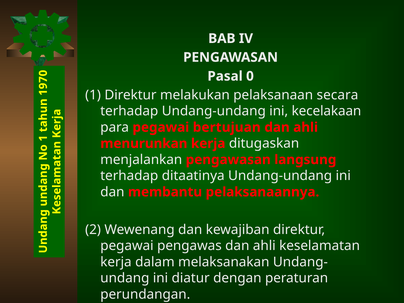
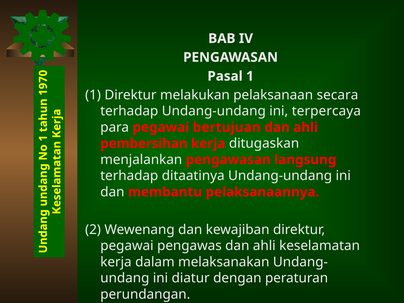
Pasal 0: 0 -> 1
kecelakaan: kecelakaan -> terpercaya
menurunkan: menurunkan -> pembersihan
